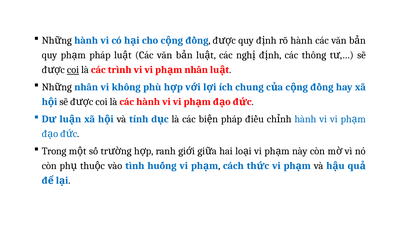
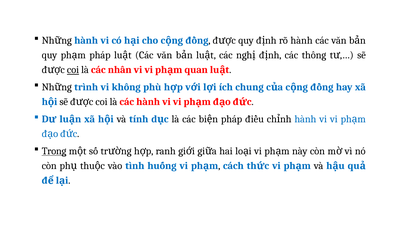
trình: trình -> nhân
nhân at (196, 70): nhân -> quan
nhân at (86, 87): nhân -> trình
Trong underline: none -> present
